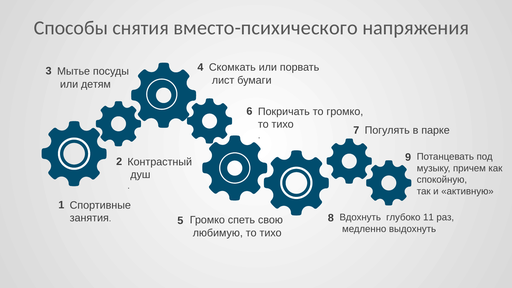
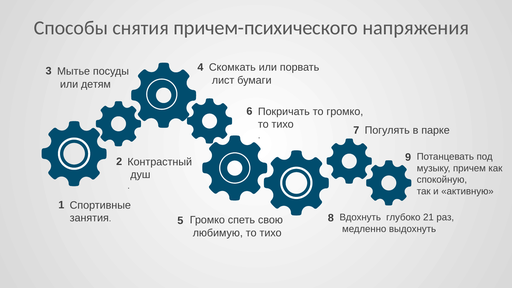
вместо-психического: вместо-психического -> причем-психического
11: 11 -> 21
